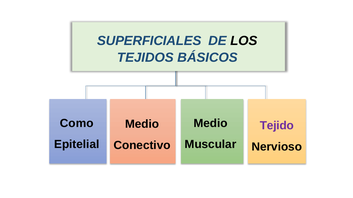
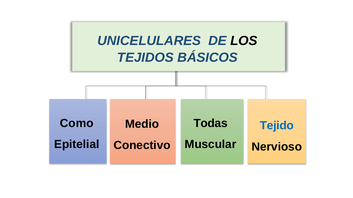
SUPERFICIALES: SUPERFICIALES -> UNICELULARES
Medio at (211, 124): Medio -> Todas
Tejido colour: purple -> blue
